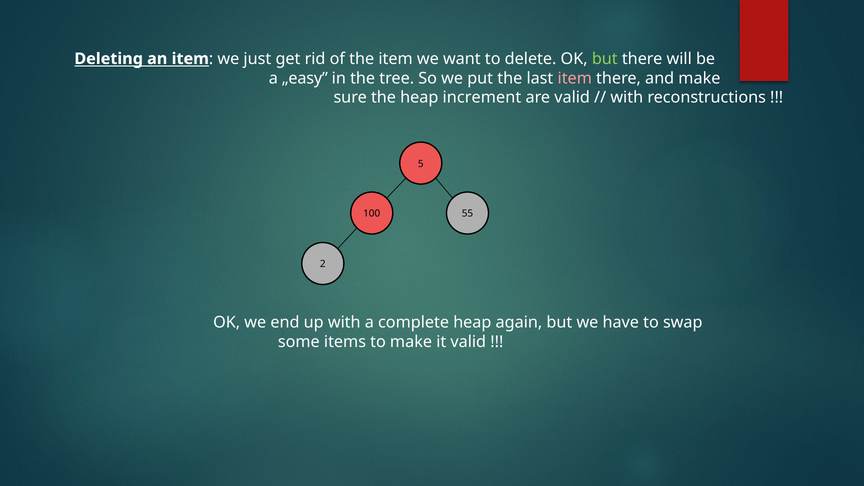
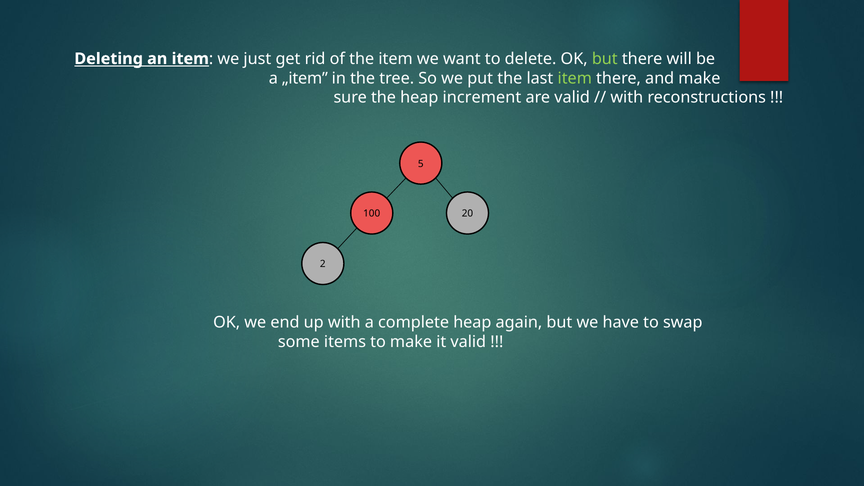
„easy: „easy -> „item
item at (575, 78) colour: pink -> light green
55: 55 -> 20
